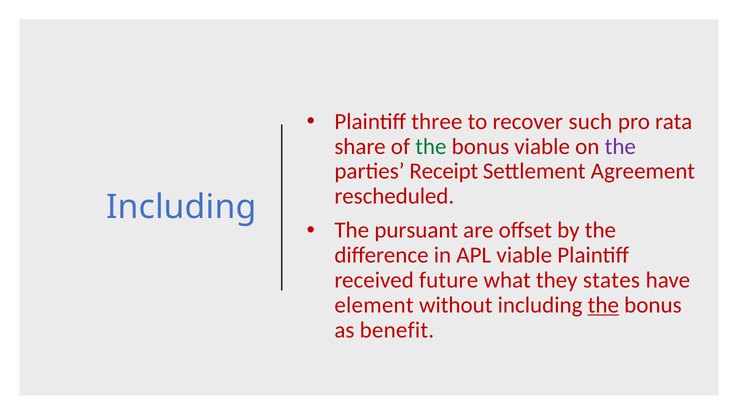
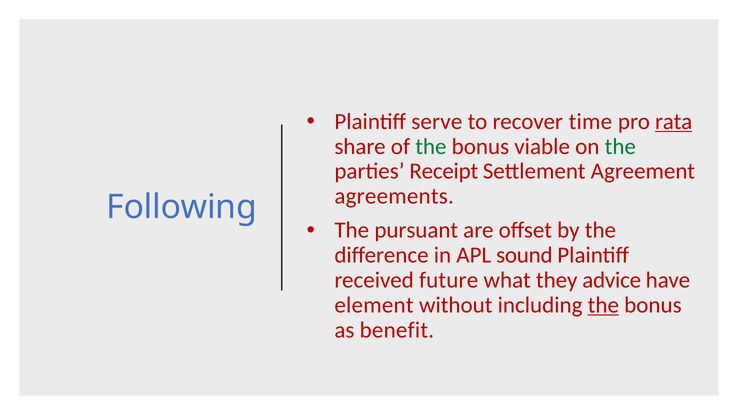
three: three -> serve
such: such -> time
rata underline: none -> present
the at (620, 146) colour: purple -> green
rescheduled: rescheduled -> agreements
Including at (181, 207): Including -> Following
APL viable: viable -> sound
states: states -> advice
